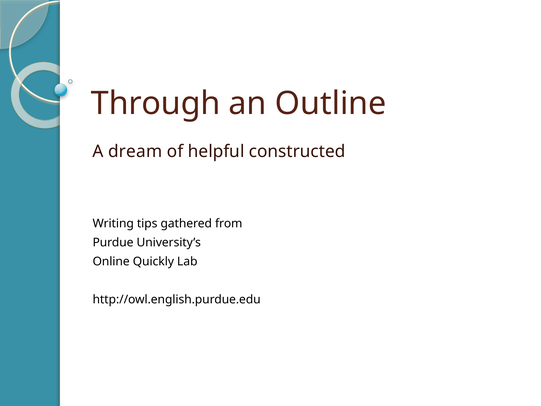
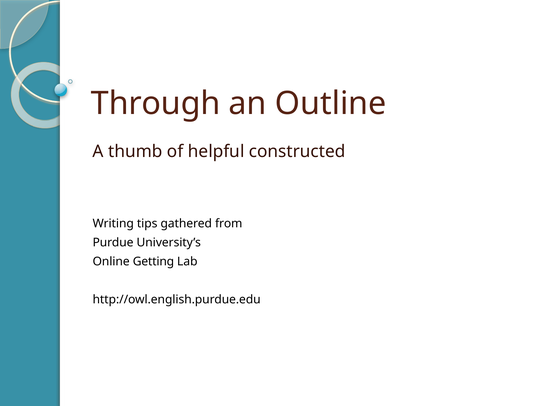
dream: dream -> thumb
Quickly: Quickly -> Getting
